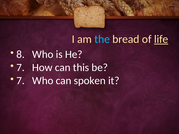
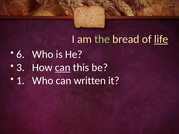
the colour: light blue -> light green
8: 8 -> 6
7 at (21, 68): 7 -> 3
can at (63, 68) underline: none -> present
7 at (21, 81): 7 -> 1
spoken: spoken -> written
